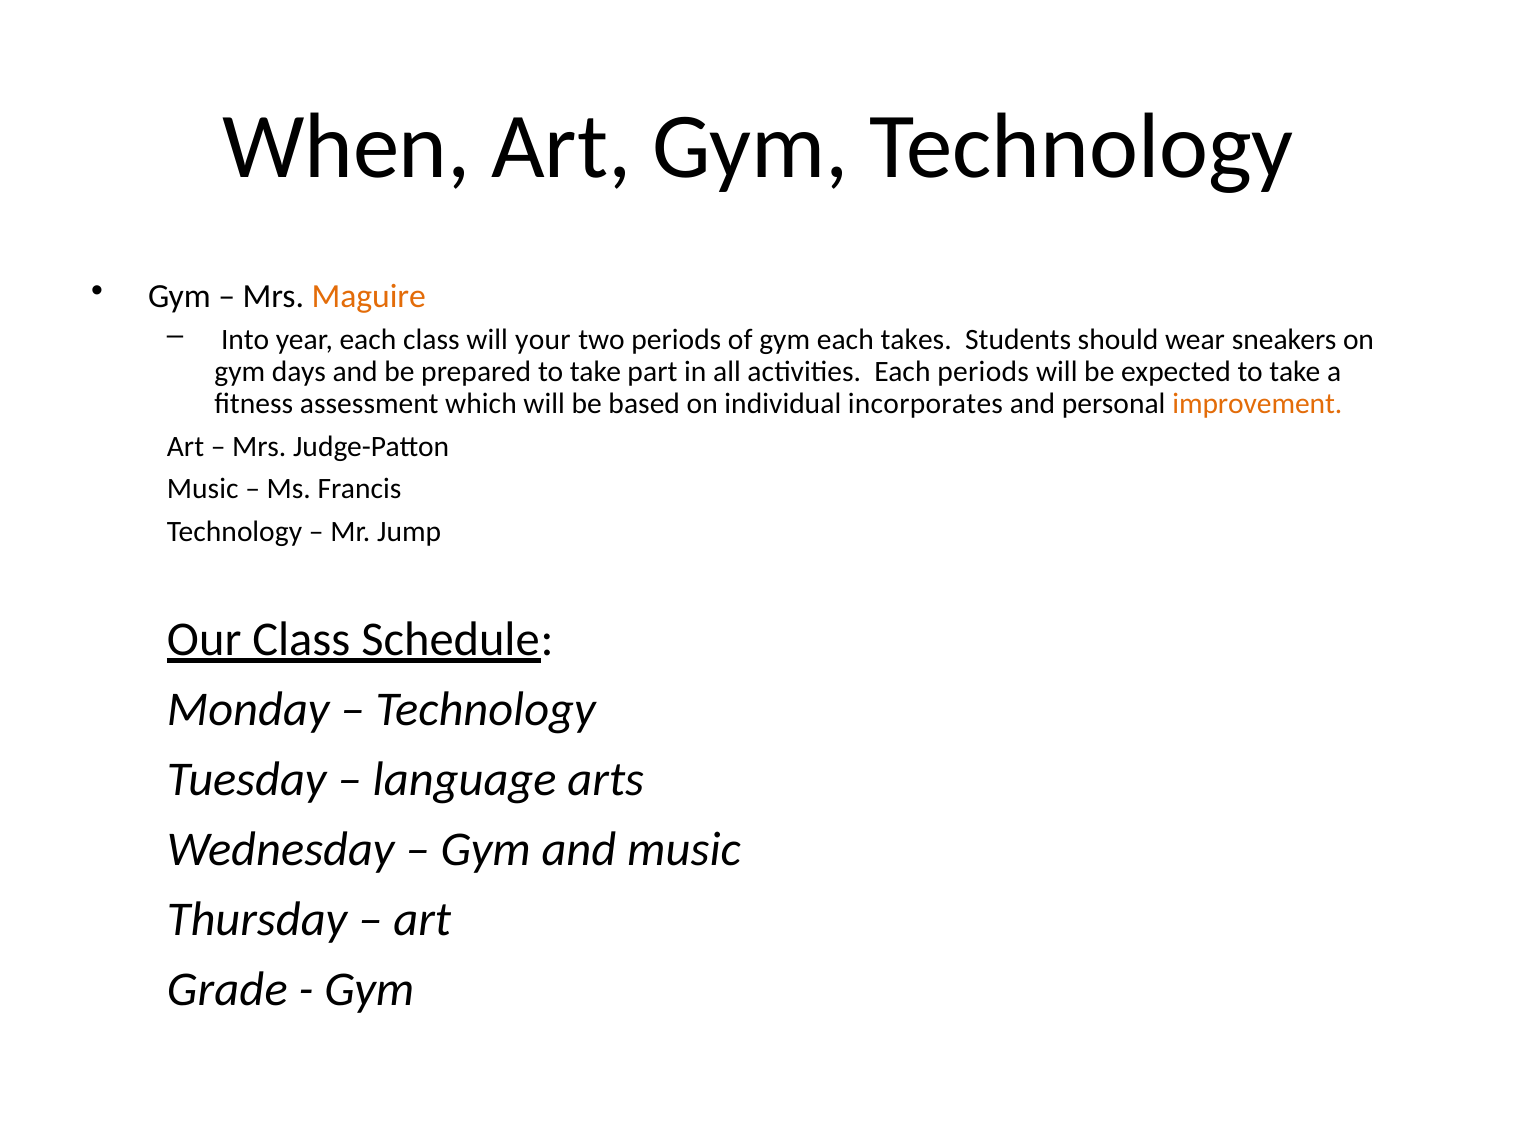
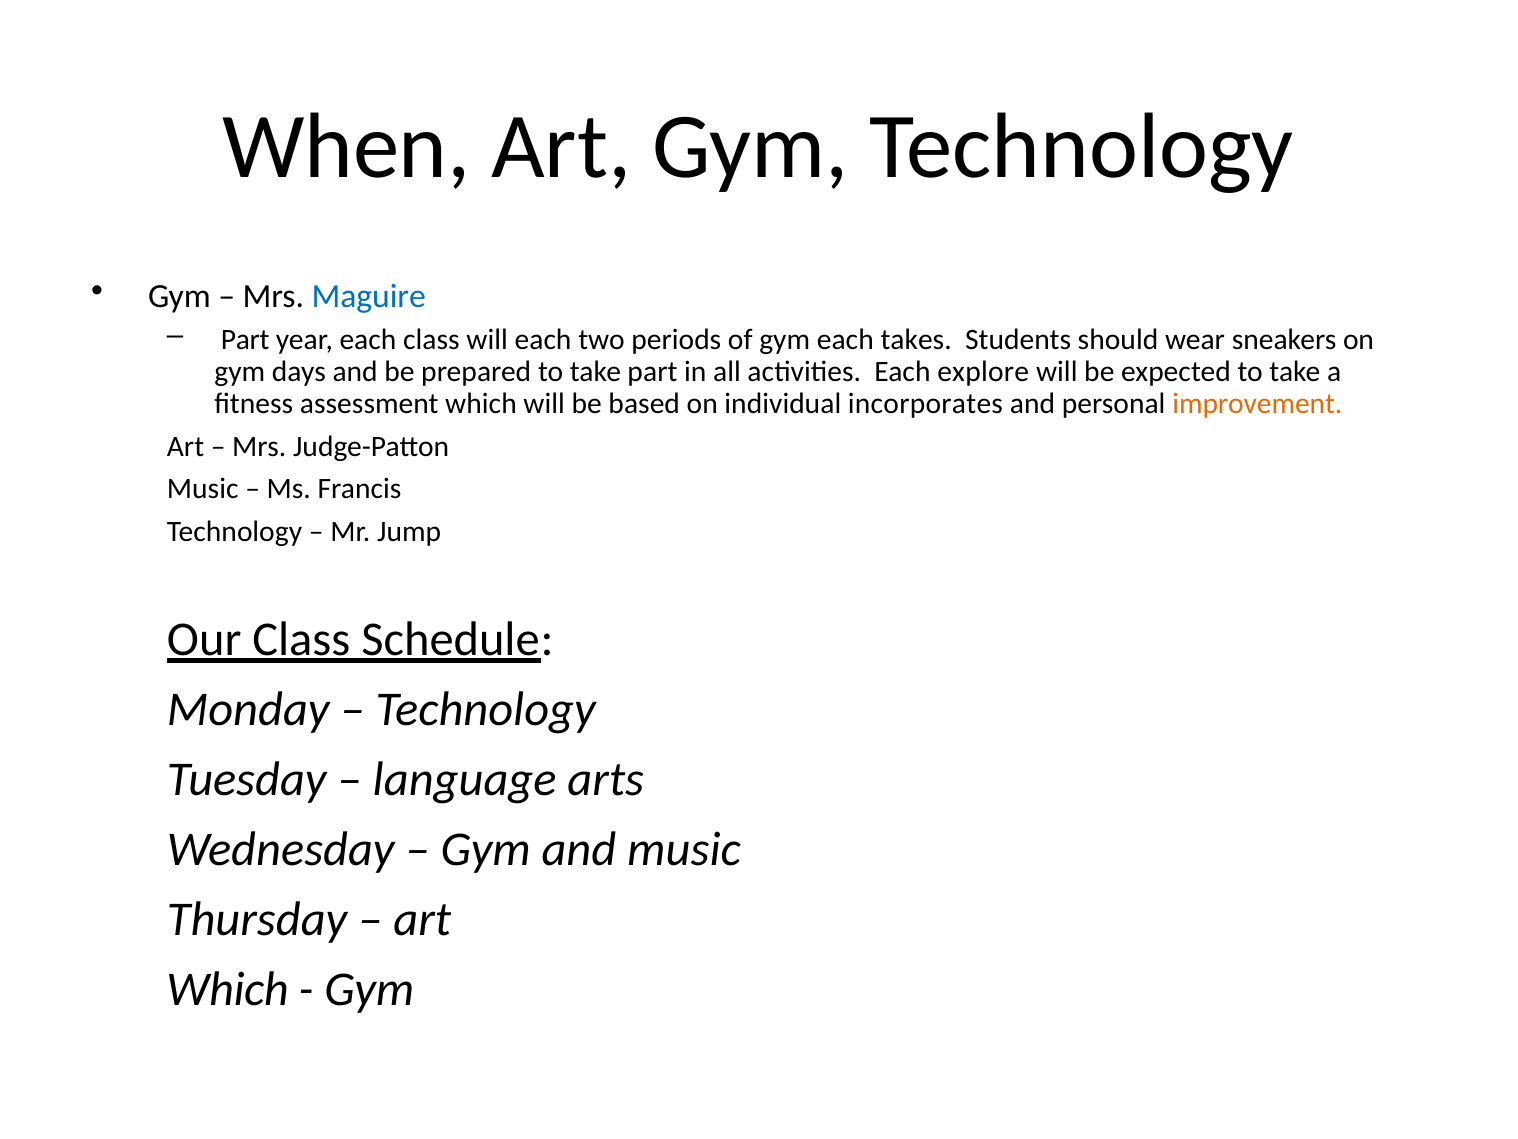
Maguire colour: orange -> blue
Into at (245, 340): Into -> Part
will your: your -> each
Each periods: periods -> explore
Grade at (227, 989): Grade -> Which
